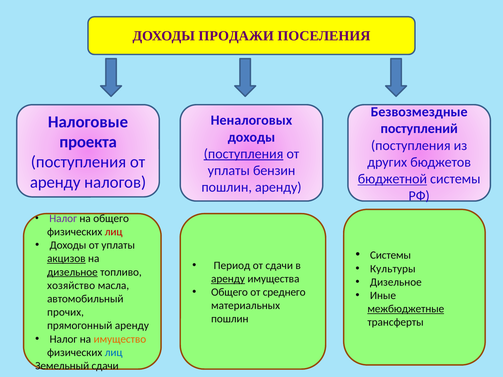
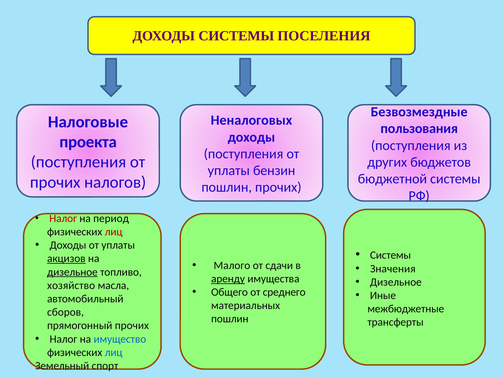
ДОХОДЫ ПРОДАЖИ: ПРОДАЖИ -> СИСТЕМЫ
поступлений: поступлений -> пользования
поступления at (244, 154) underline: present -> none
бюджетной underline: present -> none
аренду at (55, 182): аренду -> прочих
пошлин аренду: аренду -> прочих
Налог at (63, 219) colour: purple -> red
на общего: общего -> период
Период: Период -> Малого
Культуры: Культуры -> Значения
межбюджетные underline: present -> none
прочих: прочих -> сборов
прямогонный аренду: аренду -> прочих
имущество colour: orange -> blue
Земельный сдачи: сдачи -> спорт
